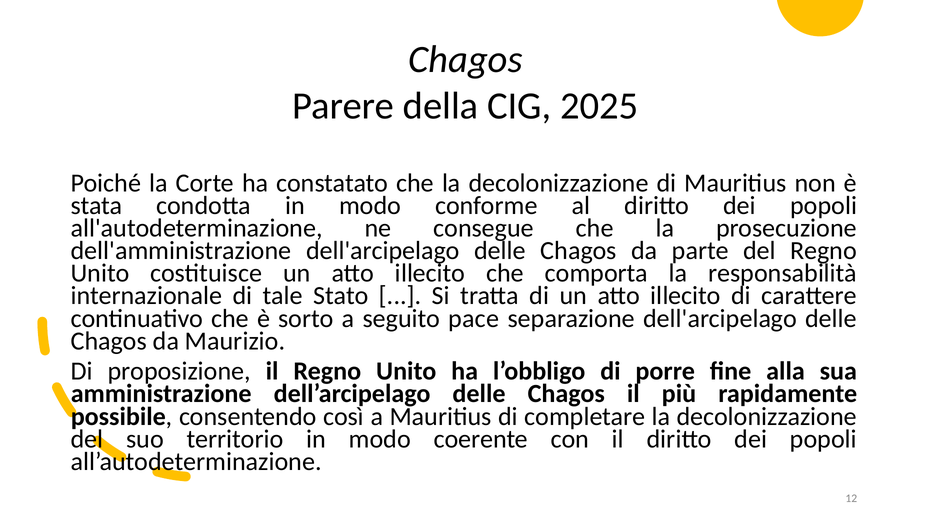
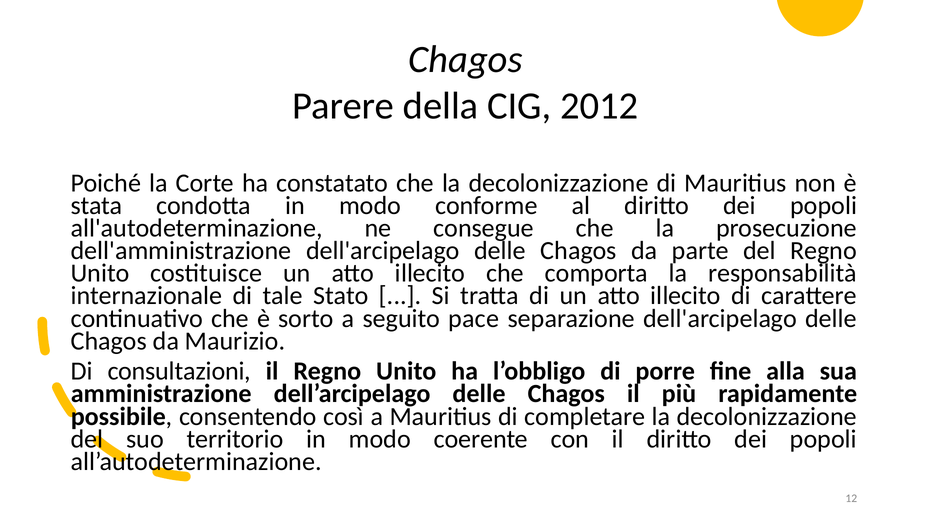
2025: 2025 -> 2012
proposizione: proposizione -> consultazioni
